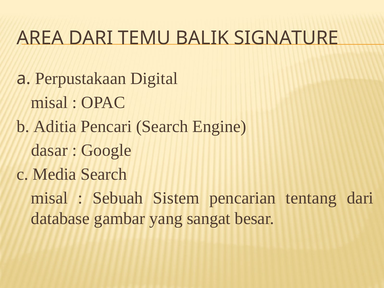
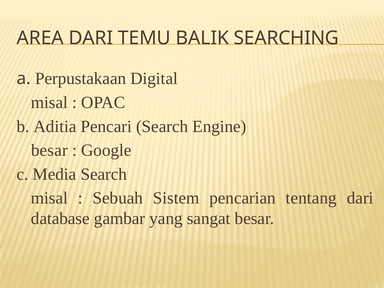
SIGNATURE: SIGNATURE -> SEARCHING
dasar at (49, 150): dasar -> besar
